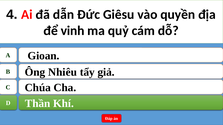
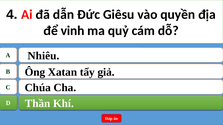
Gioan: Gioan -> Nhiêu
Nhiêu: Nhiêu -> Xatan
